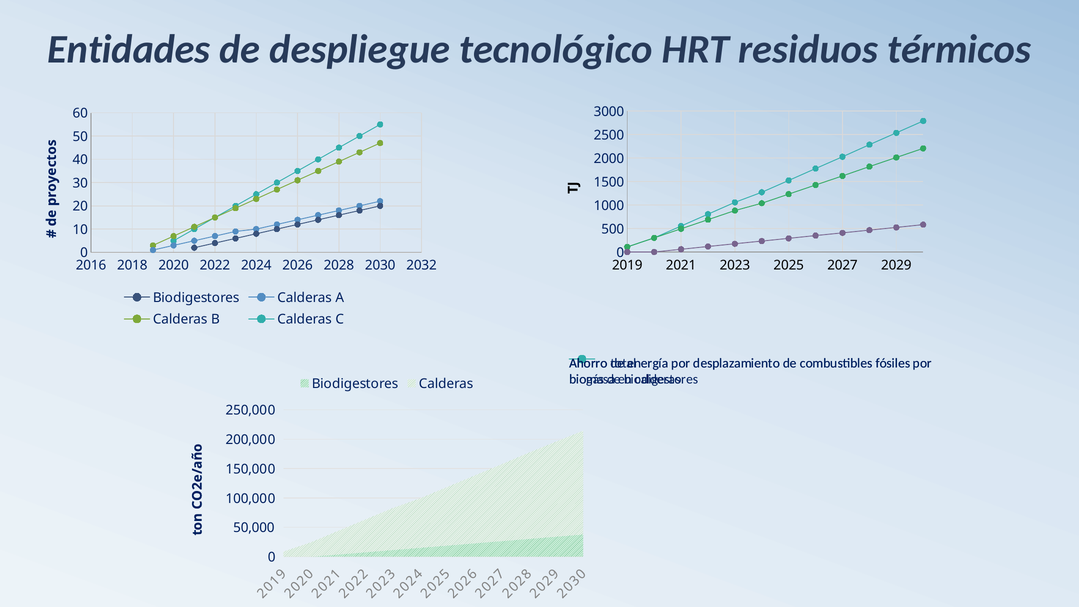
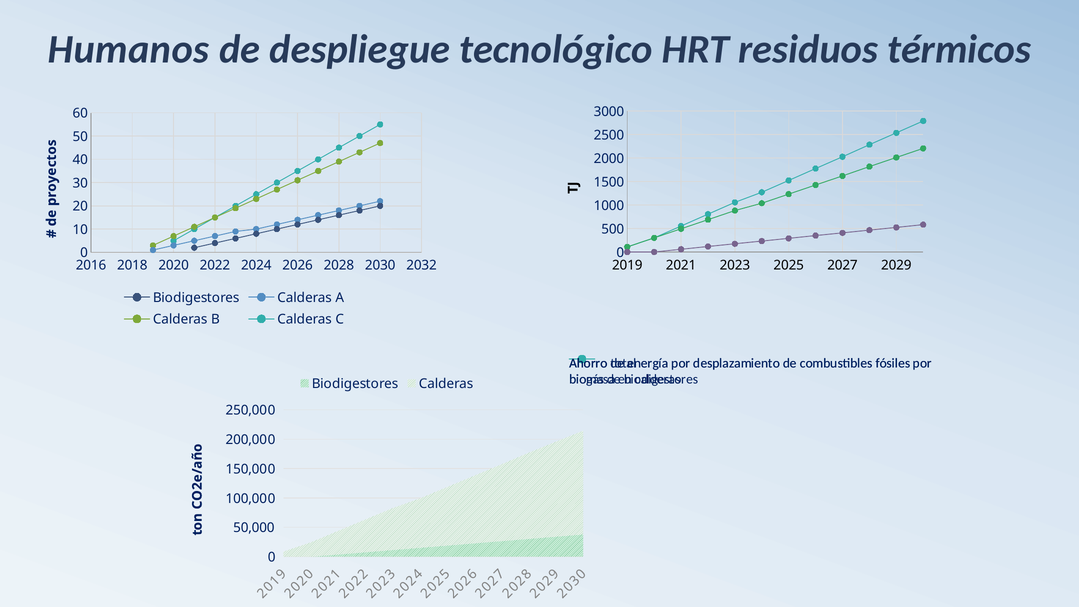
Entidades: Entidades -> Humanos
